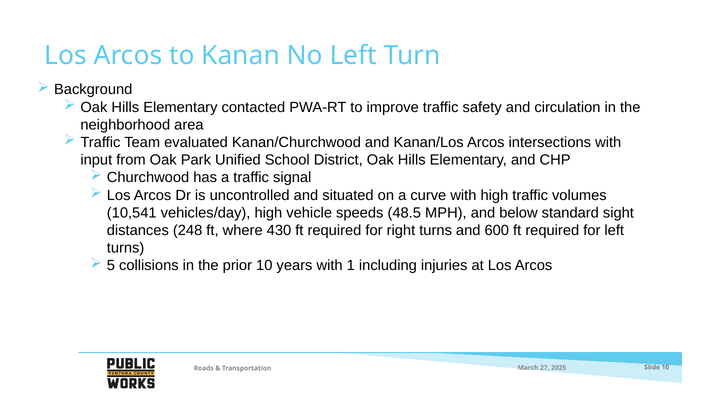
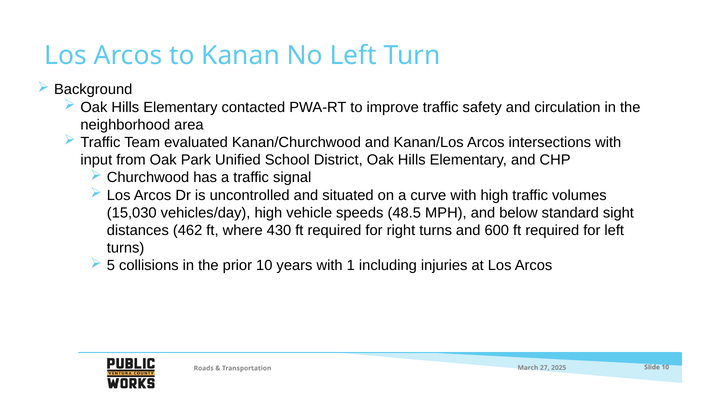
10,541: 10,541 -> 15,030
248: 248 -> 462
